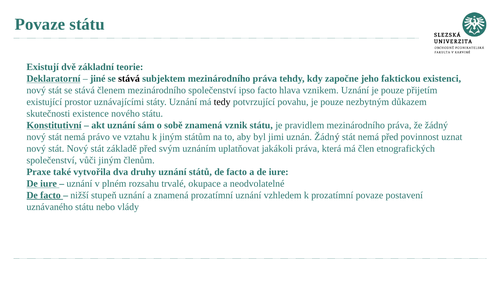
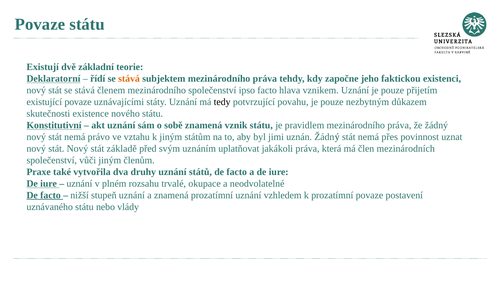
jiné: jiné -> řídí
stává at (129, 78) colour: black -> orange
existující prostor: prostor -> povaze
nemá před: před -> přes
etnografických: etnografických -> mezinárodních
